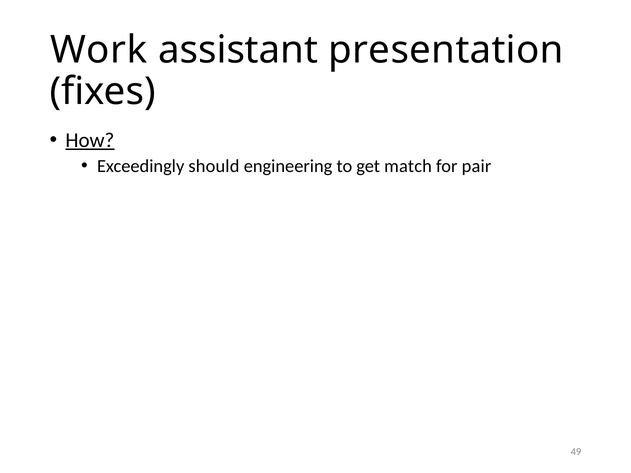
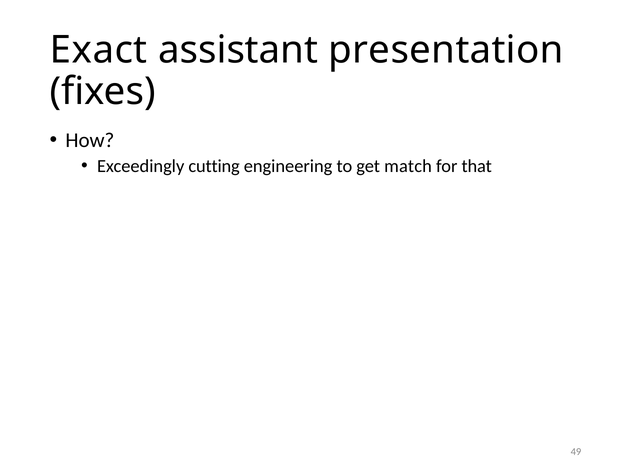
Work: Work -> Exact
How underline: present -> none
should: should -> cutting
pair: pair -> that
